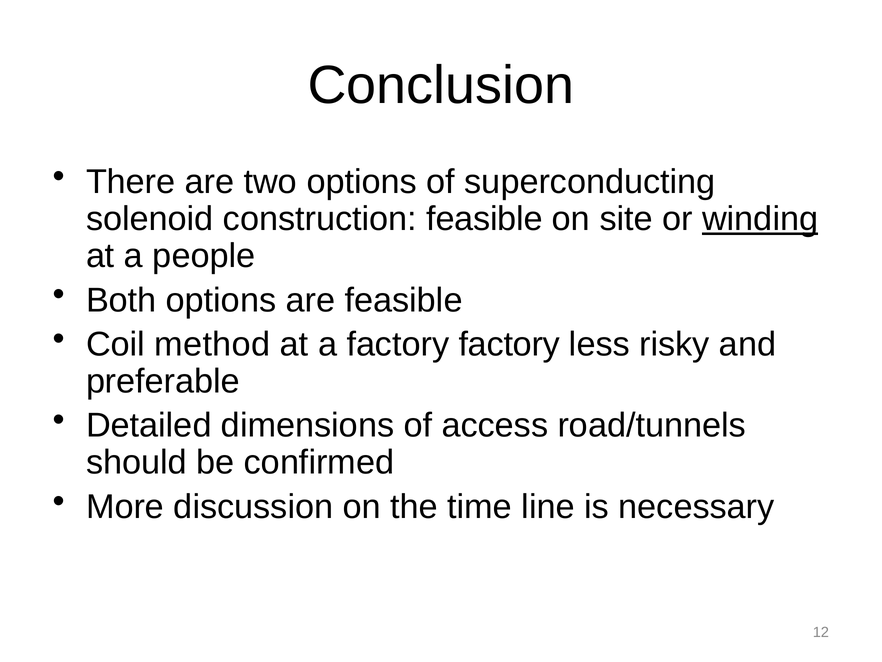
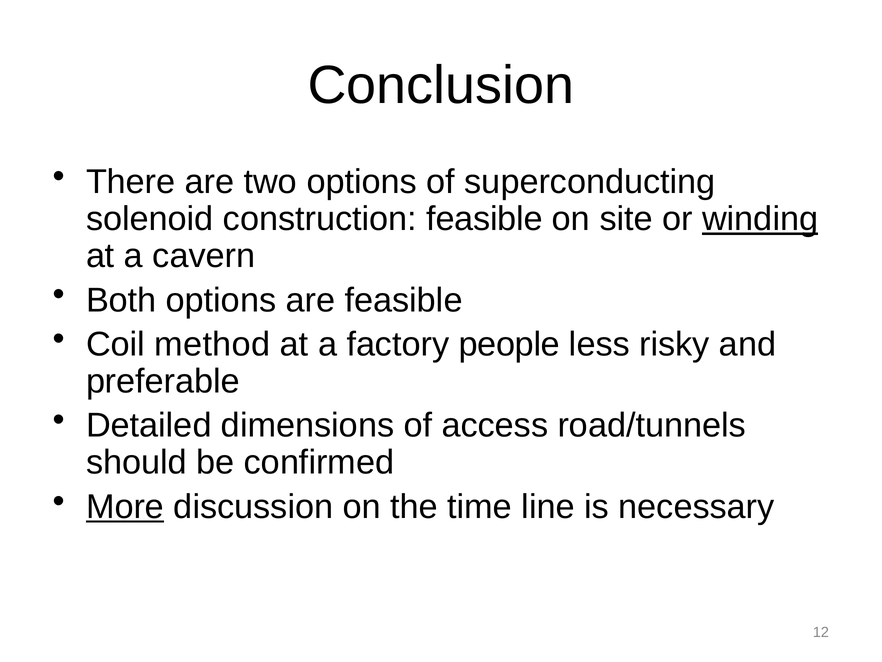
people: people -> cavern
factory factory: factory -> people
More underline: none -> present
